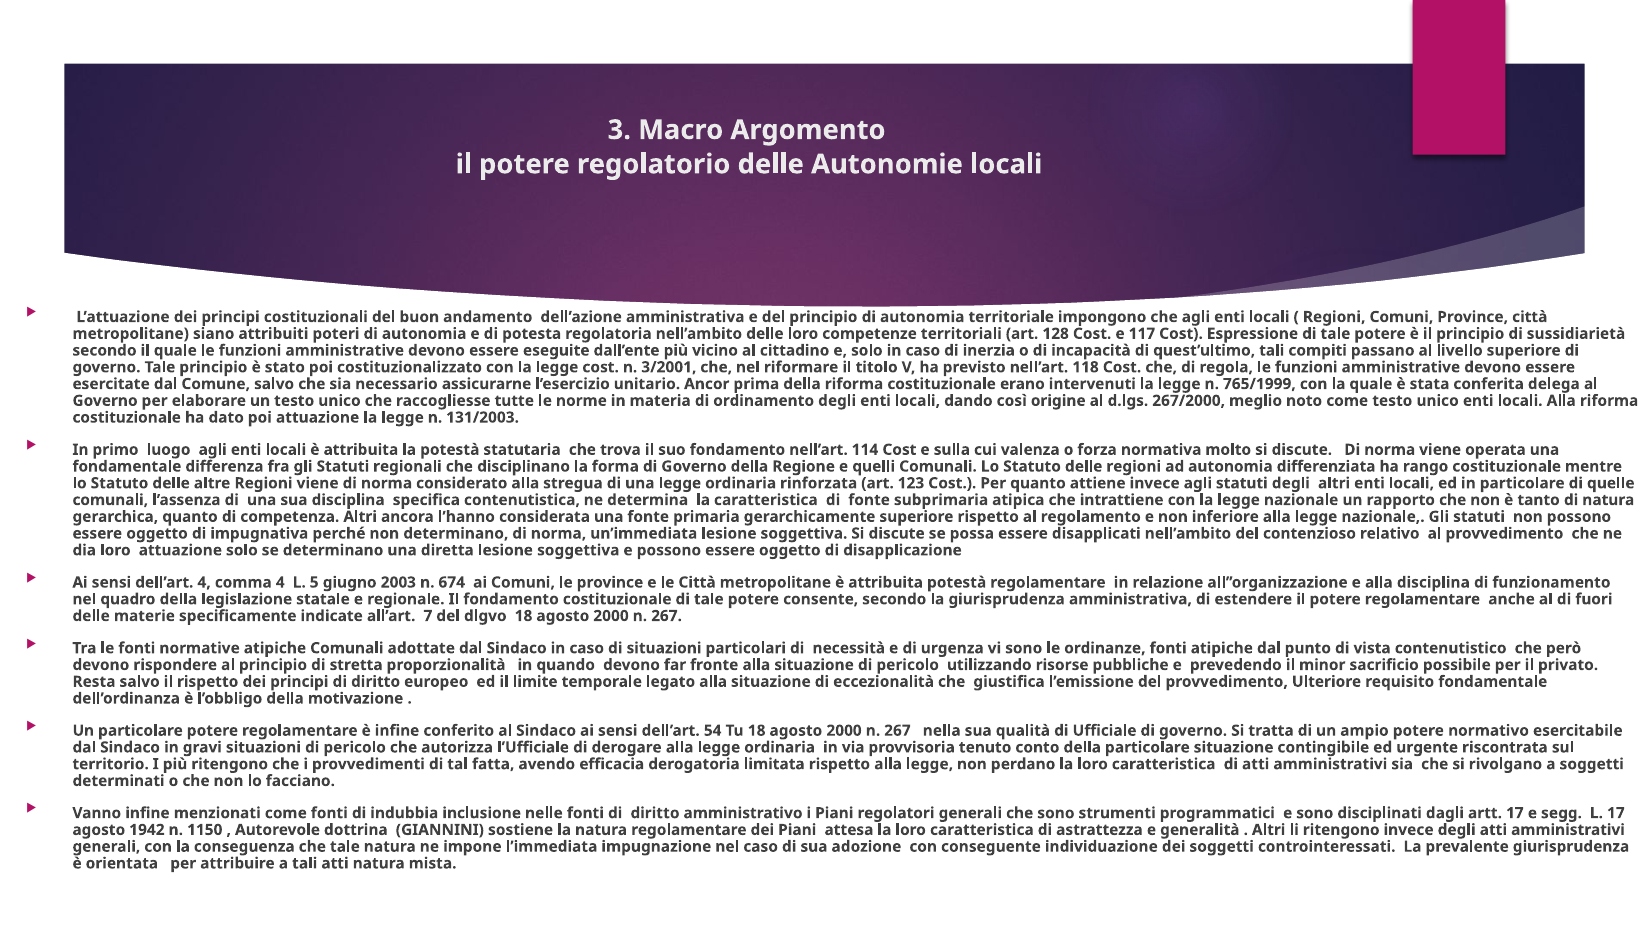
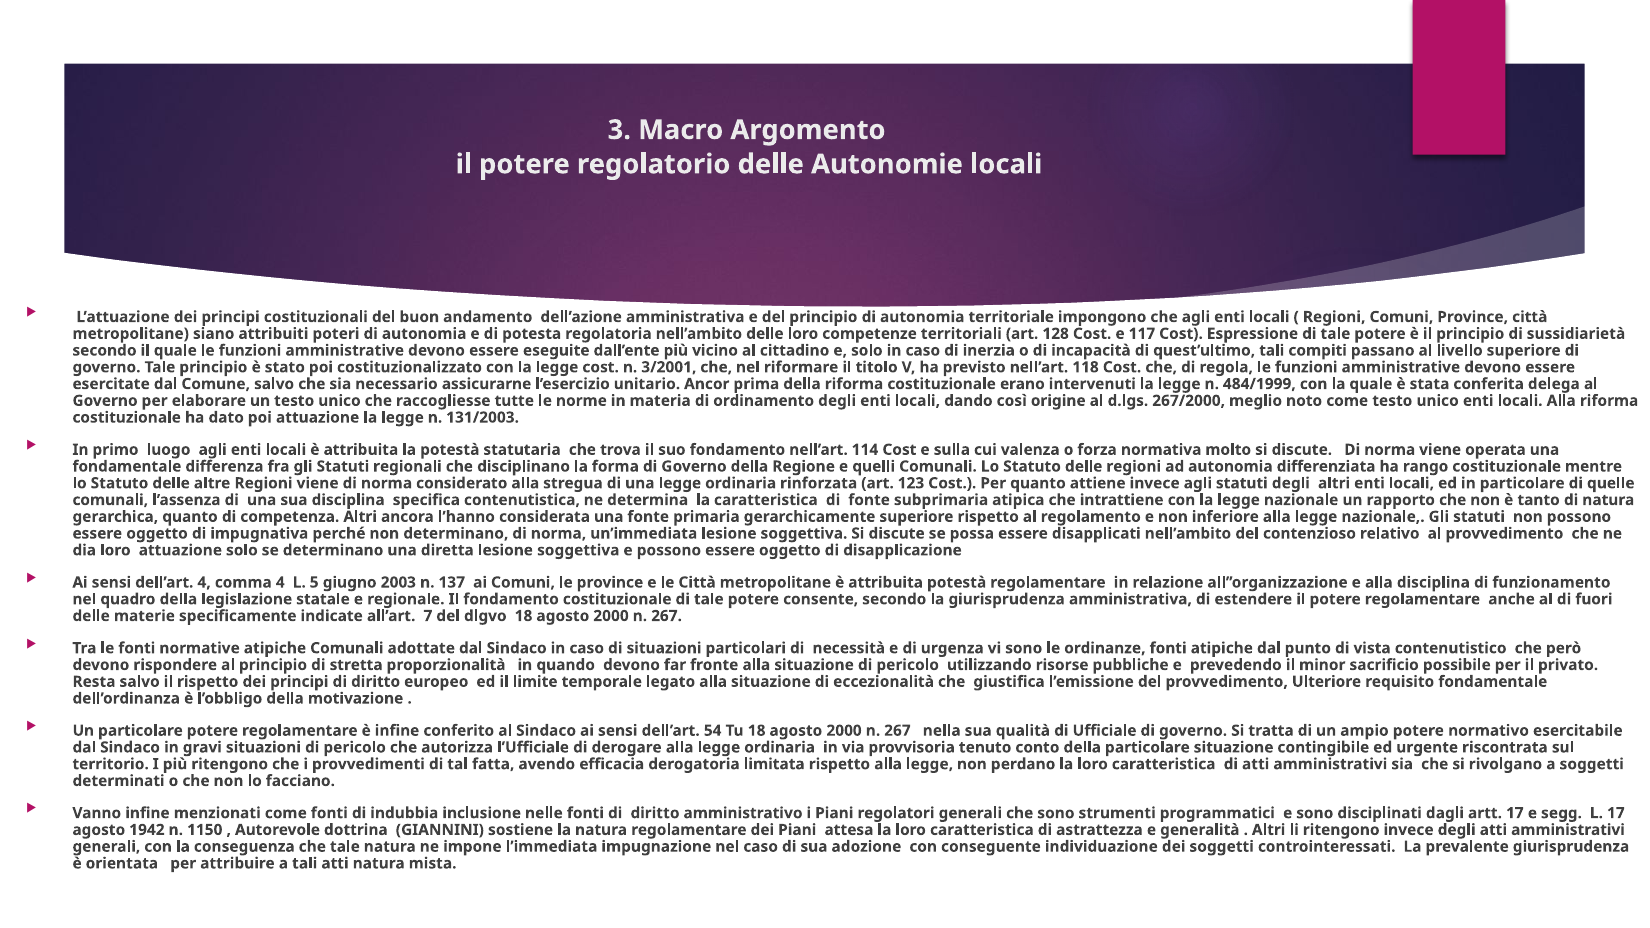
765/1999: 765/1999 -> 484/1999
674: 674 -> 137
